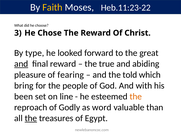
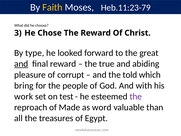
Heb.11:23-22: Heb.11:23-22 -> Heb.11:23-79
fearing: fearing -> corrupt
been: been -> work
line: line -> test
the at (136, 96) colour: orange -> purple
Godly: Godly -> Made
the at (31, 118) underline: present -> none
